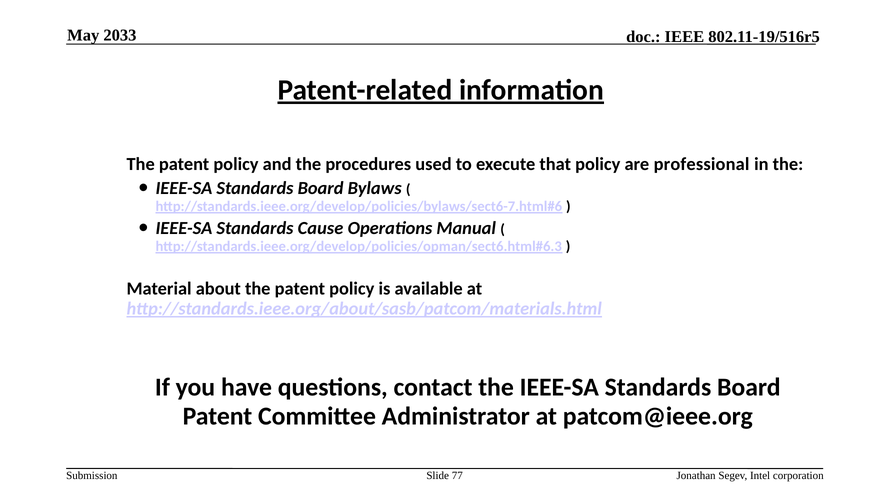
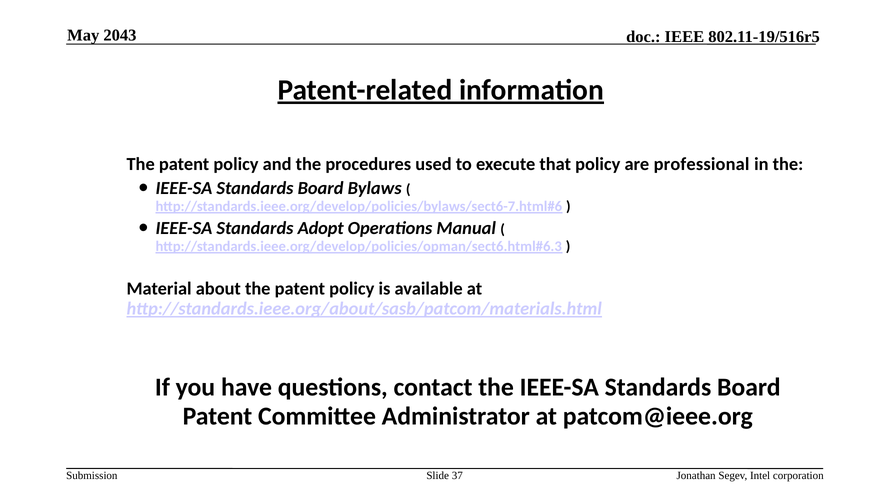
2033: 2033 -> 2043
Cause: Cause -> Adopt
77: 77 -> 37
